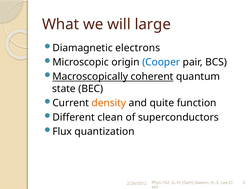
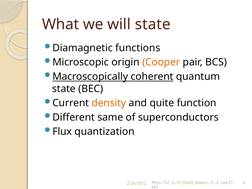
will large: large -> state
electrons: electrons -> functions
Cooper colour: blue -> orange
clean: clean -> same
